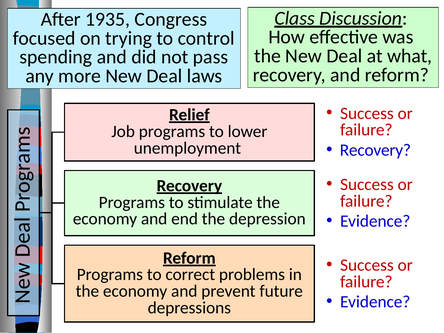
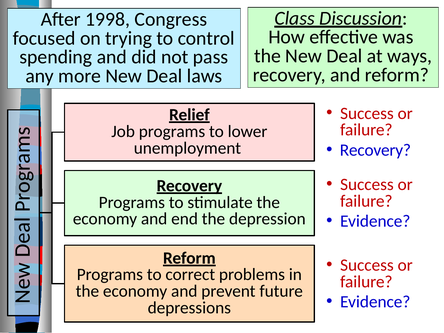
1935: 1935 -> 1998
what: what -> ways
